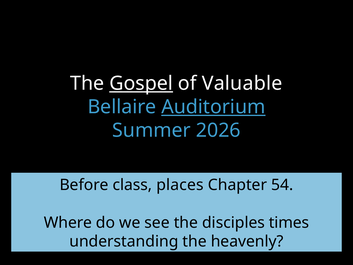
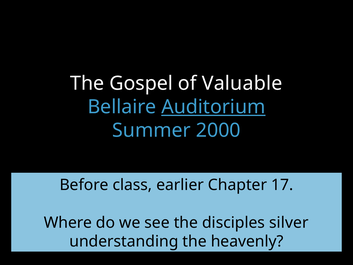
Gospel underline: present -> none
2026: 2026 -> 2000
places: places -> earlier
54: 54 -> 17
times: times -> silver
